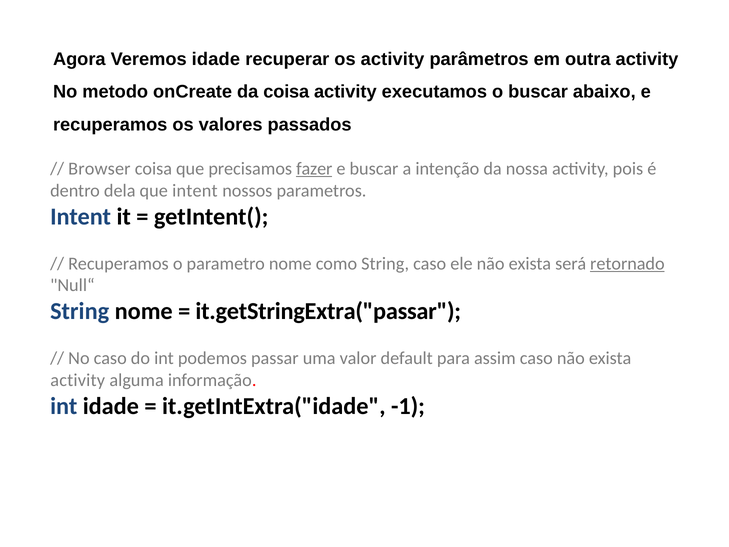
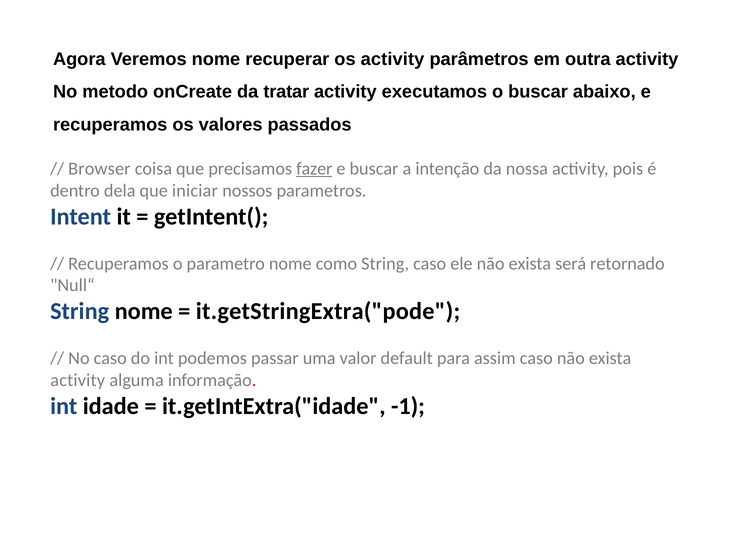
Veremos idade: idade -> nome
da coisa: coisa -> tratar
que intent: intent -> iniciar
retornado underline: present -> none
it.getStringExtra("passar: it.getStringExtra("passar -> it.getStringExtra("pode
